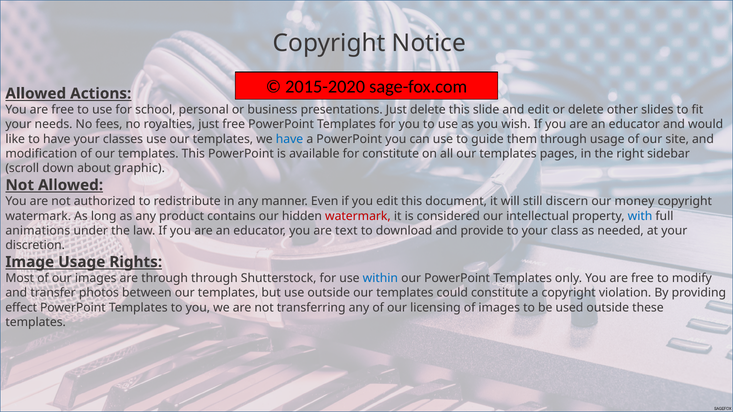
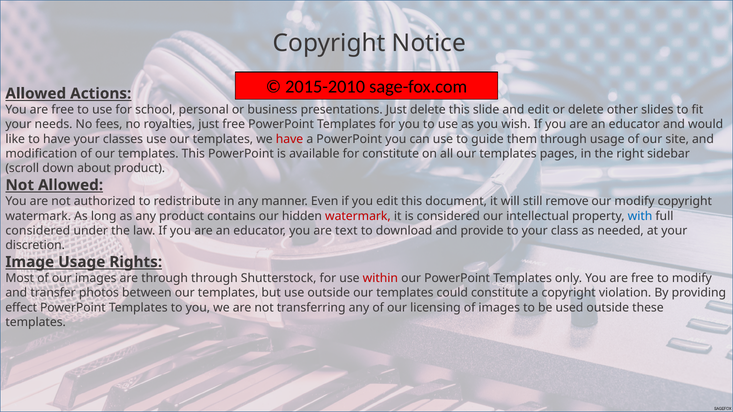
2015-2020: 2015-2020 -> 2015-2010
have at (290, 139) colour: blue -> red
about graphic: graphic -> product
discern: discern -> remove
our money: money -> modify
animations at (38, 231): animations -> considered
within colour: blue -> red
